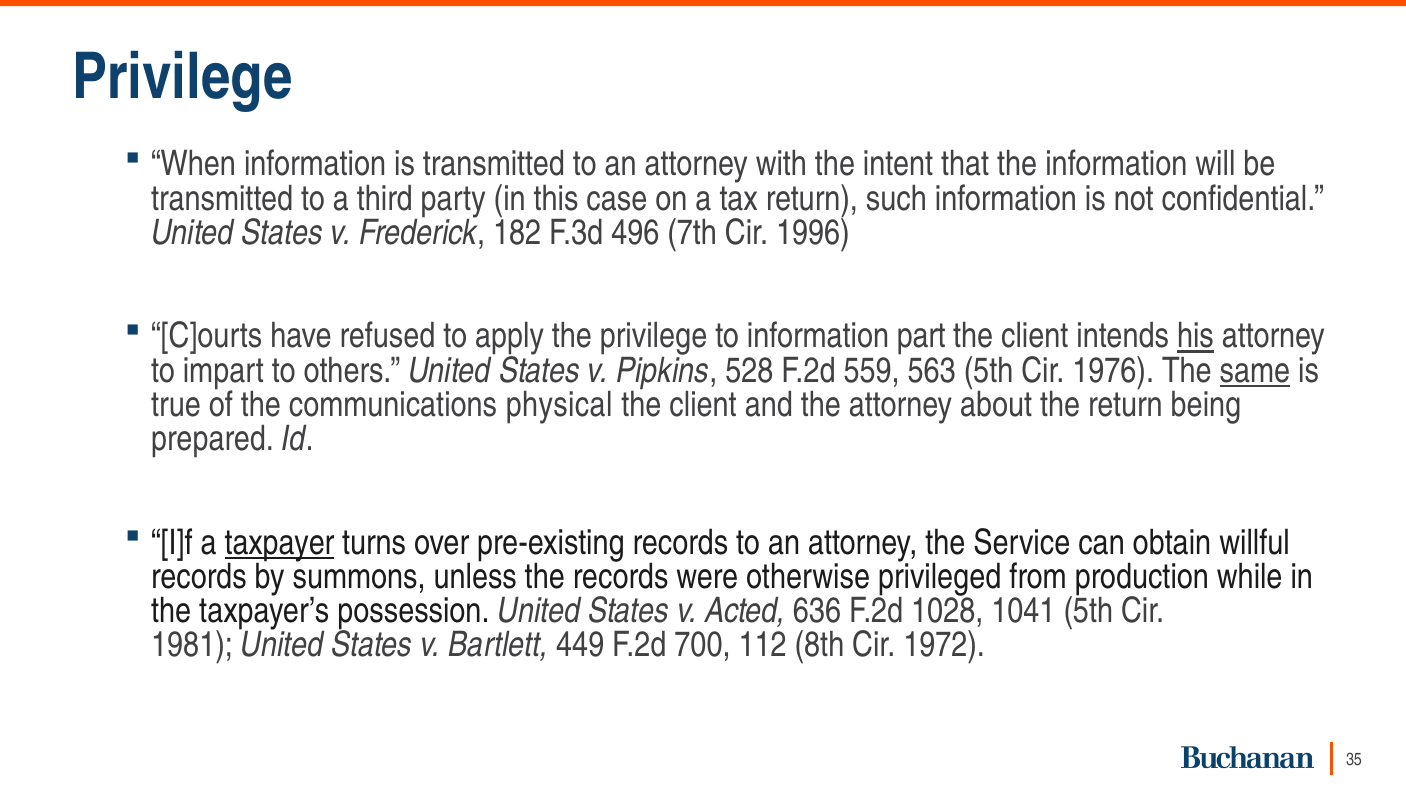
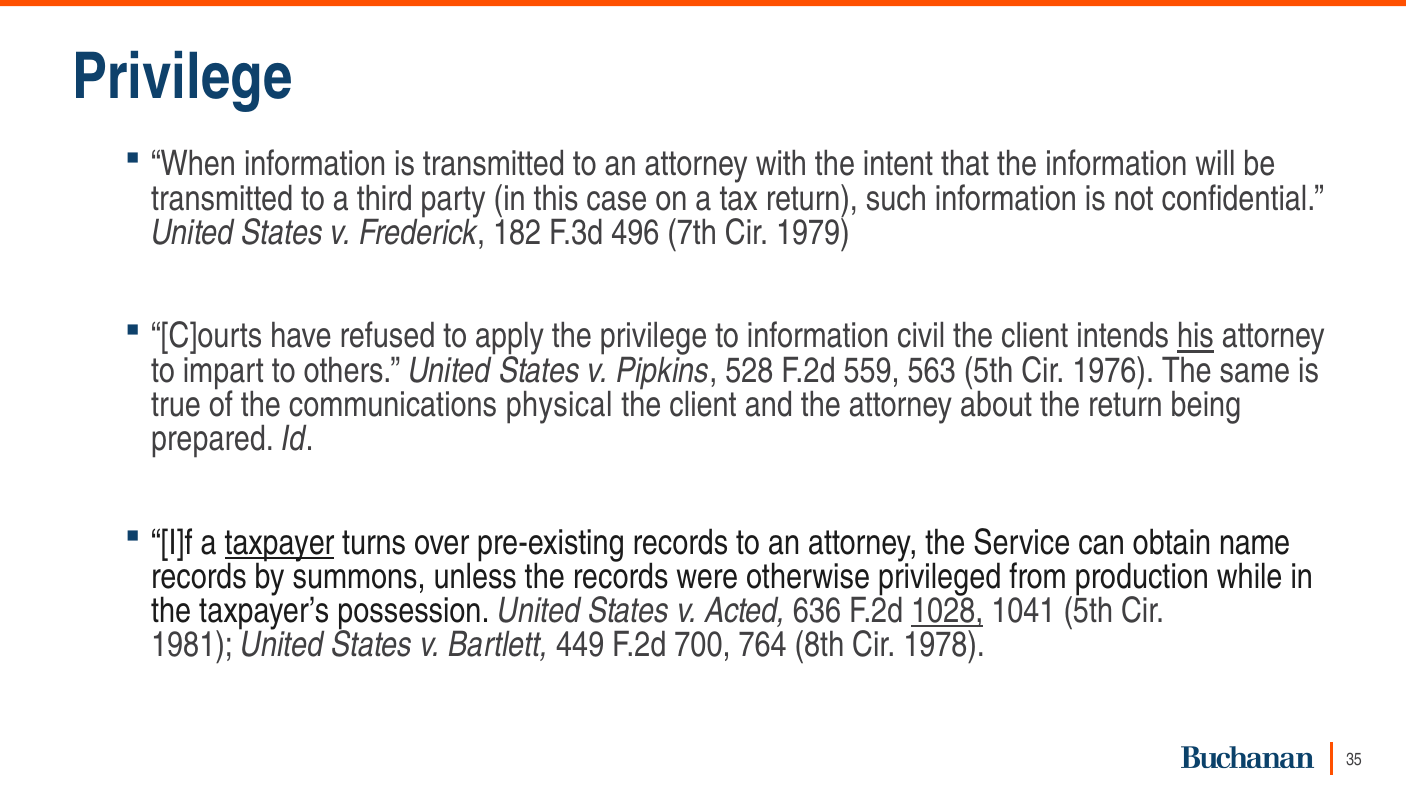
1996: 1996 -> 1979
part: part -> civil
same underline: present -> none
willful: willful -> name
1028 underline: none -> present
112: 112 -> 764
1972: 1972 -> 1978
